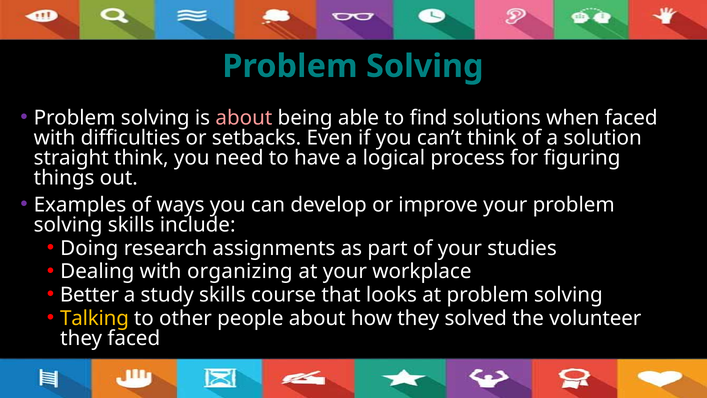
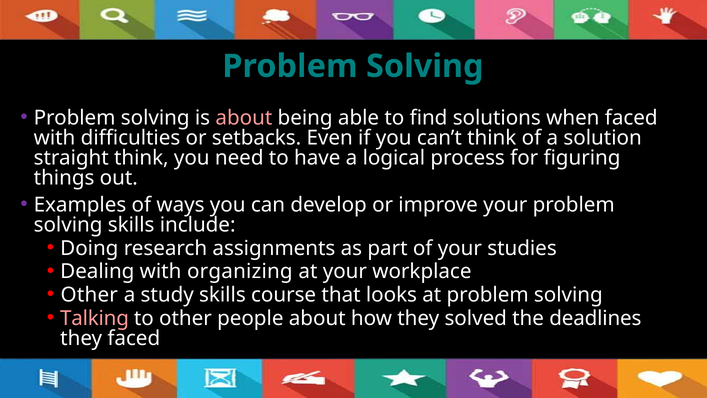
Better at (89, 295): Better -> Other
Talking colour: yellow -> pink
volunteer: volunteer -> deadlines
